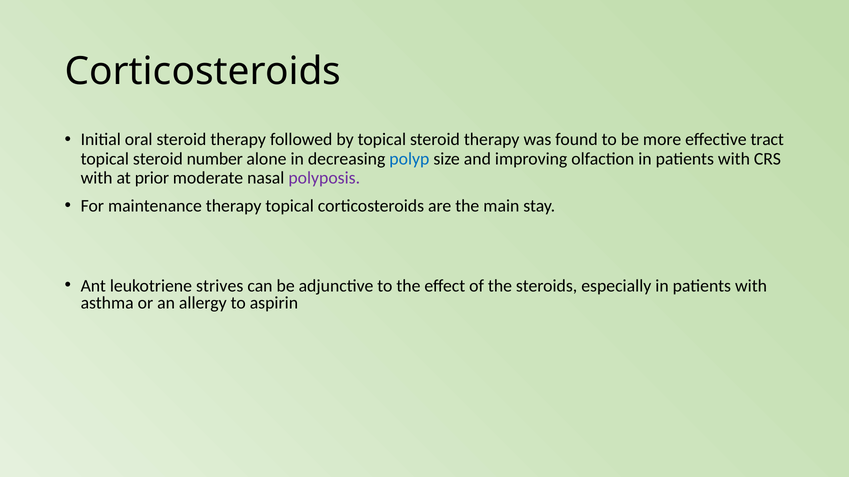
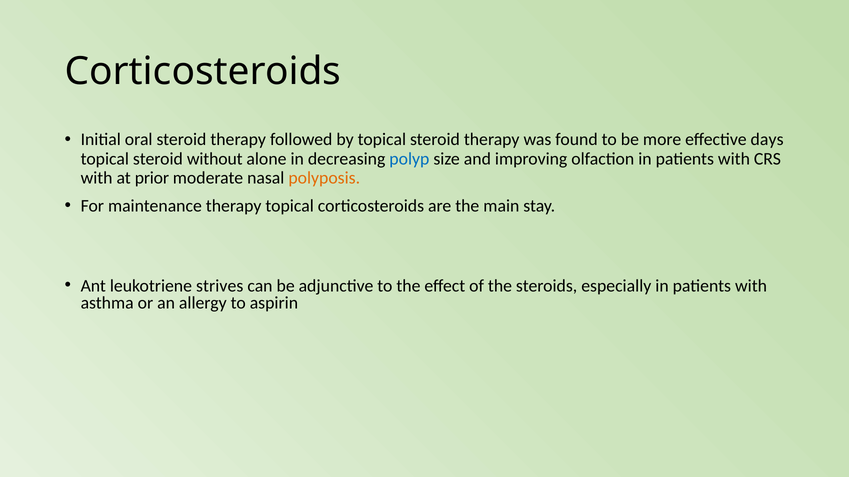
tract: tract -> days
number: number -> without
polyposis colour: purple -> orange
